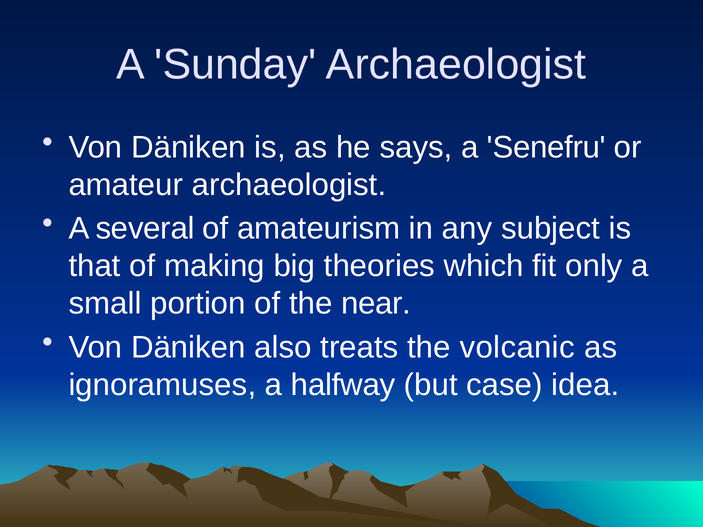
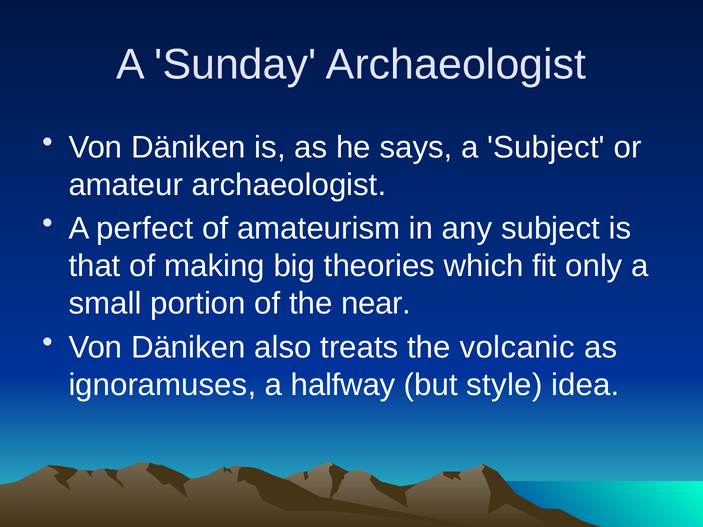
a Senefru: Senefru -> Subject
several: several -> perfect
case: case -> style
